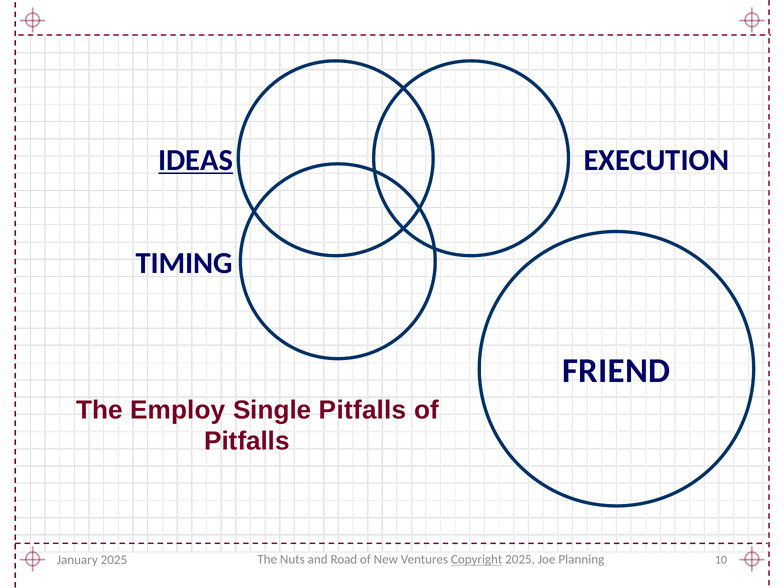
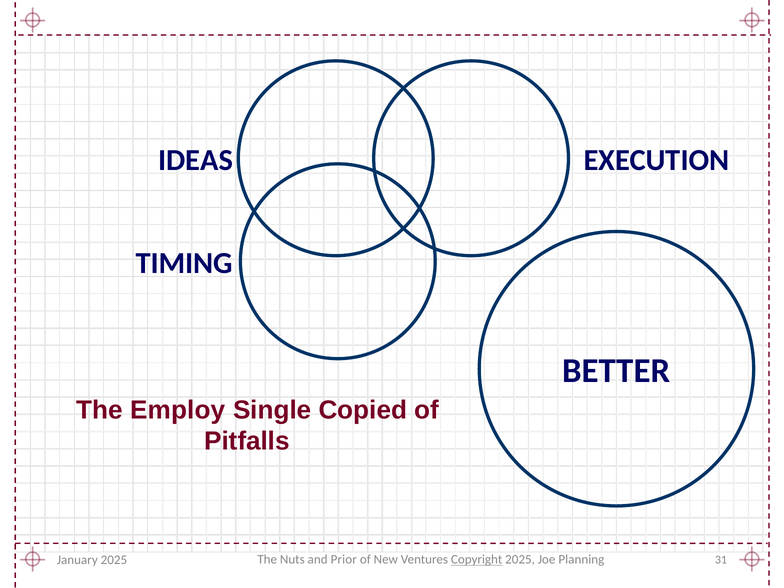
IDEAS underline: present -> none
FRIEND: FRIEND -> BETTER
Single Pitfalls: Pitfalls -> Copied
Road: Road -> Prior
10: 10 -> 31
